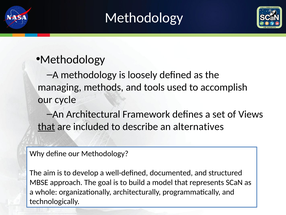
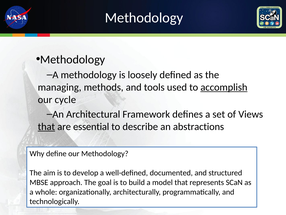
accomplish underline: none -> present
included: included -> essential
alternatives: alternatives -> abstractions
